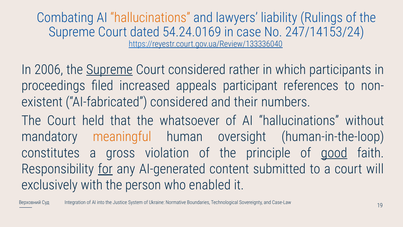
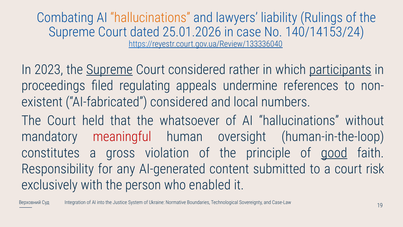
54.24.0169: 54.24.0169 -> 25.01.2026
247/14153/24: 247/14153/24 -> 140/14153/24
2006: 2006 -> 2023
participants underline: none -> present
increased: increased -> regulating
participant: participant -> undermine
their: their -> local
meaningful colour: orange -> red
for underline: present -> none
will: will -> risk
